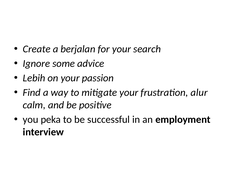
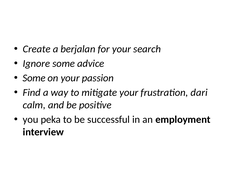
Lebih at (34, 78): Lebih -> Some
alur: alur -> dari
